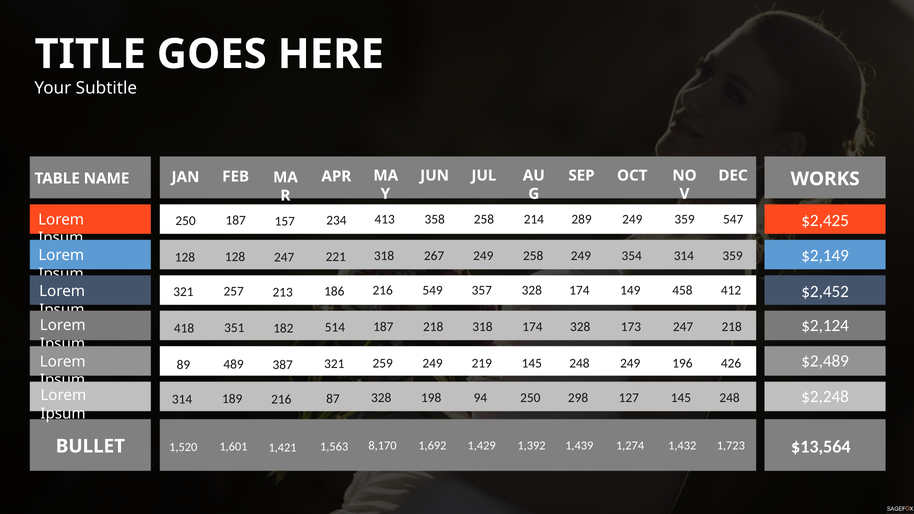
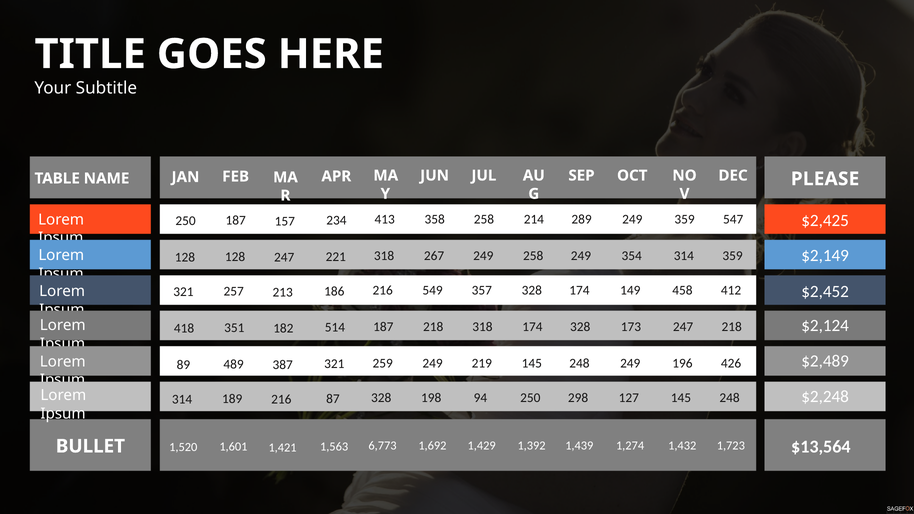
WORKS: WORKS -> PLEASE
8,170: 8,170 -> 6,773
